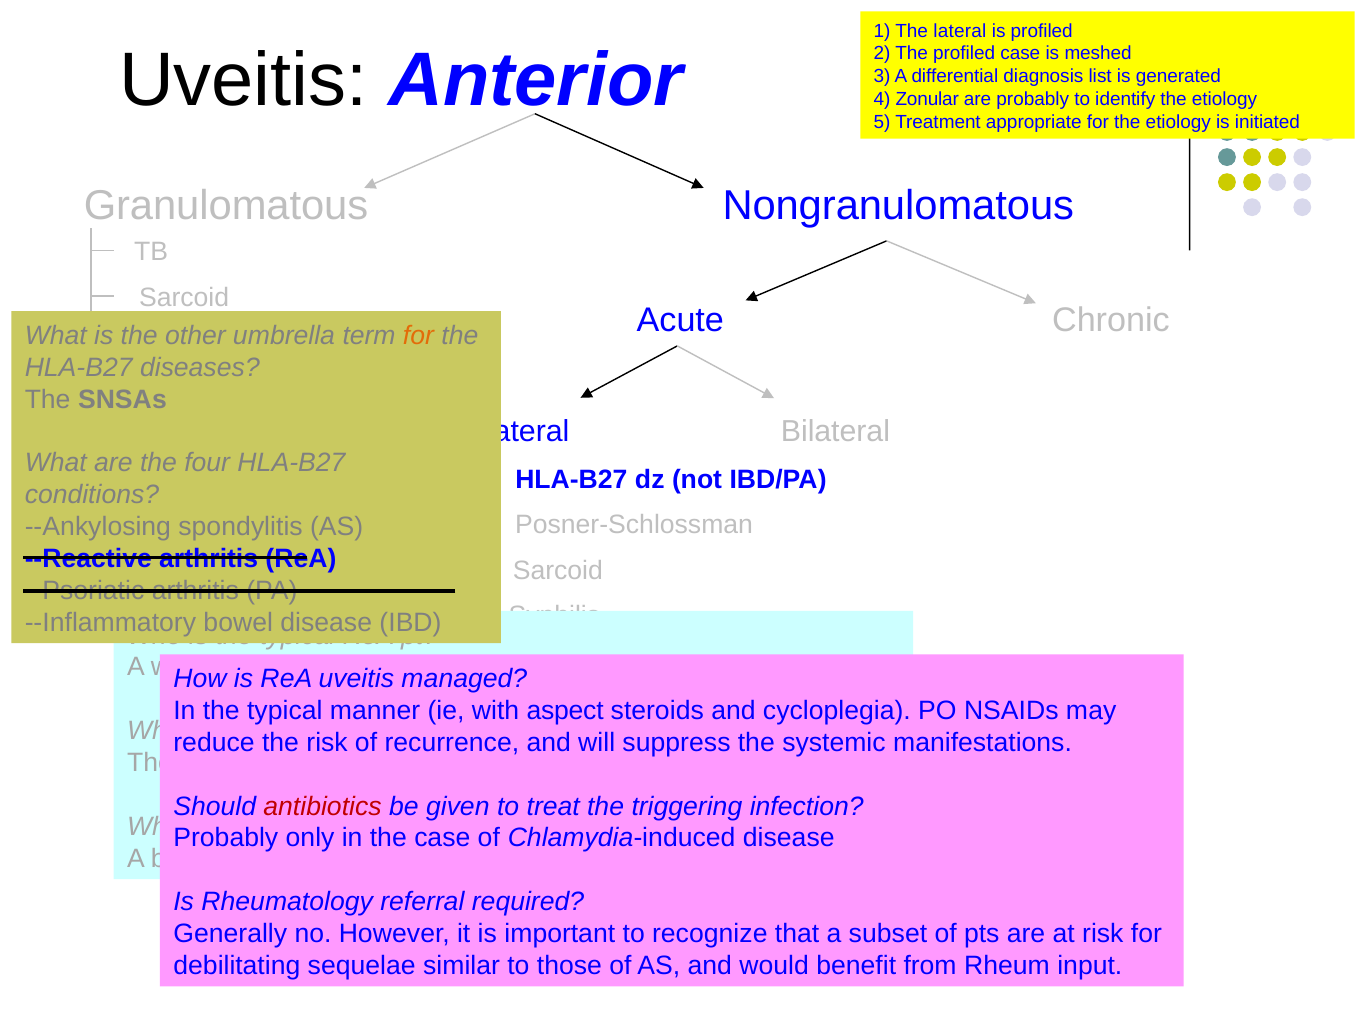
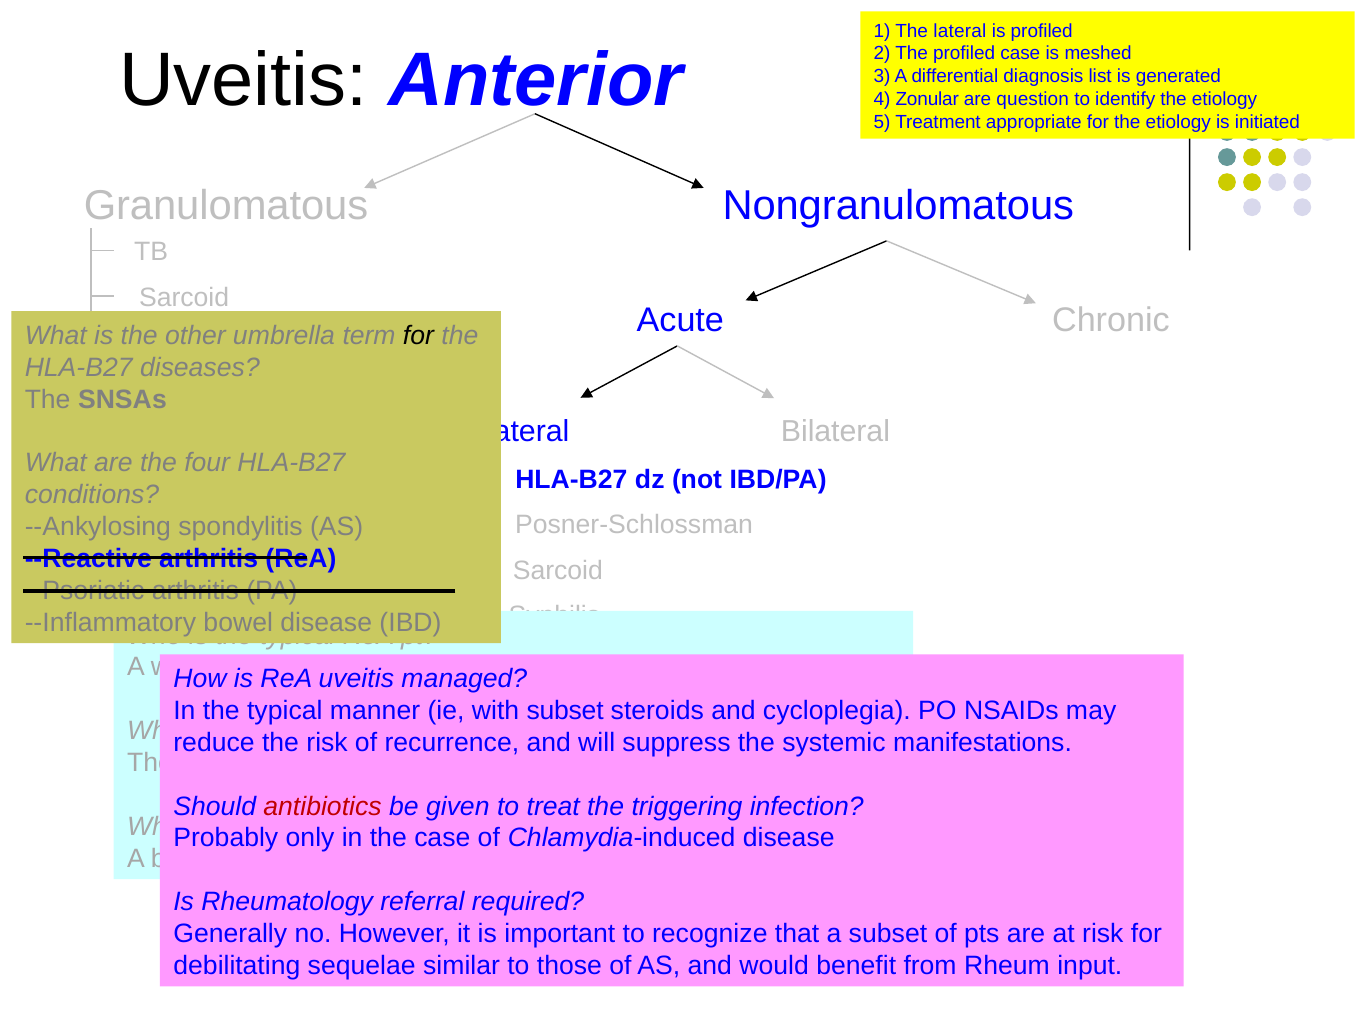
are probably: probably -> question
for at (419, 336) colour: orange -> black
with aspect: aspect -> subset
